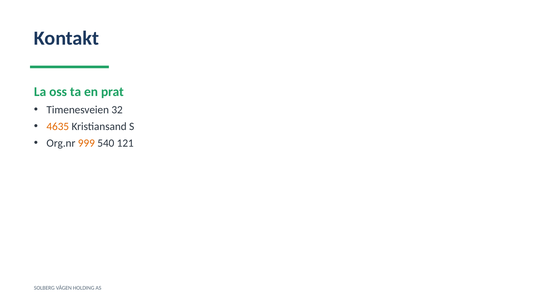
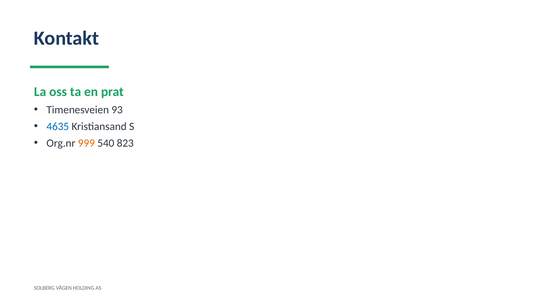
32: 32 -> 93
4635 colour: orange -> blue
121: 121 -> 823
